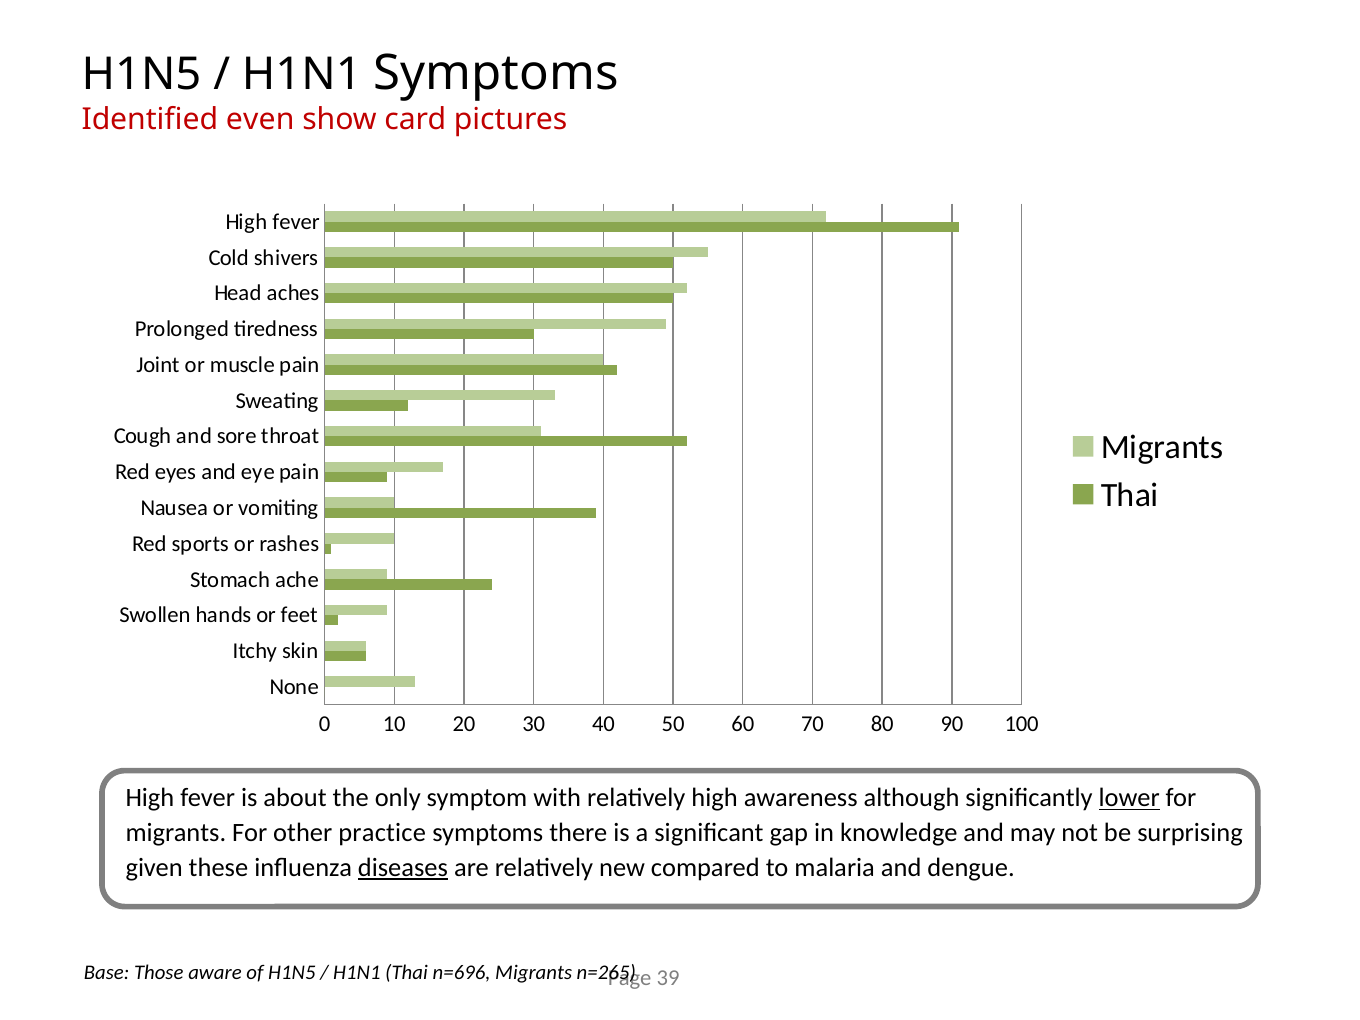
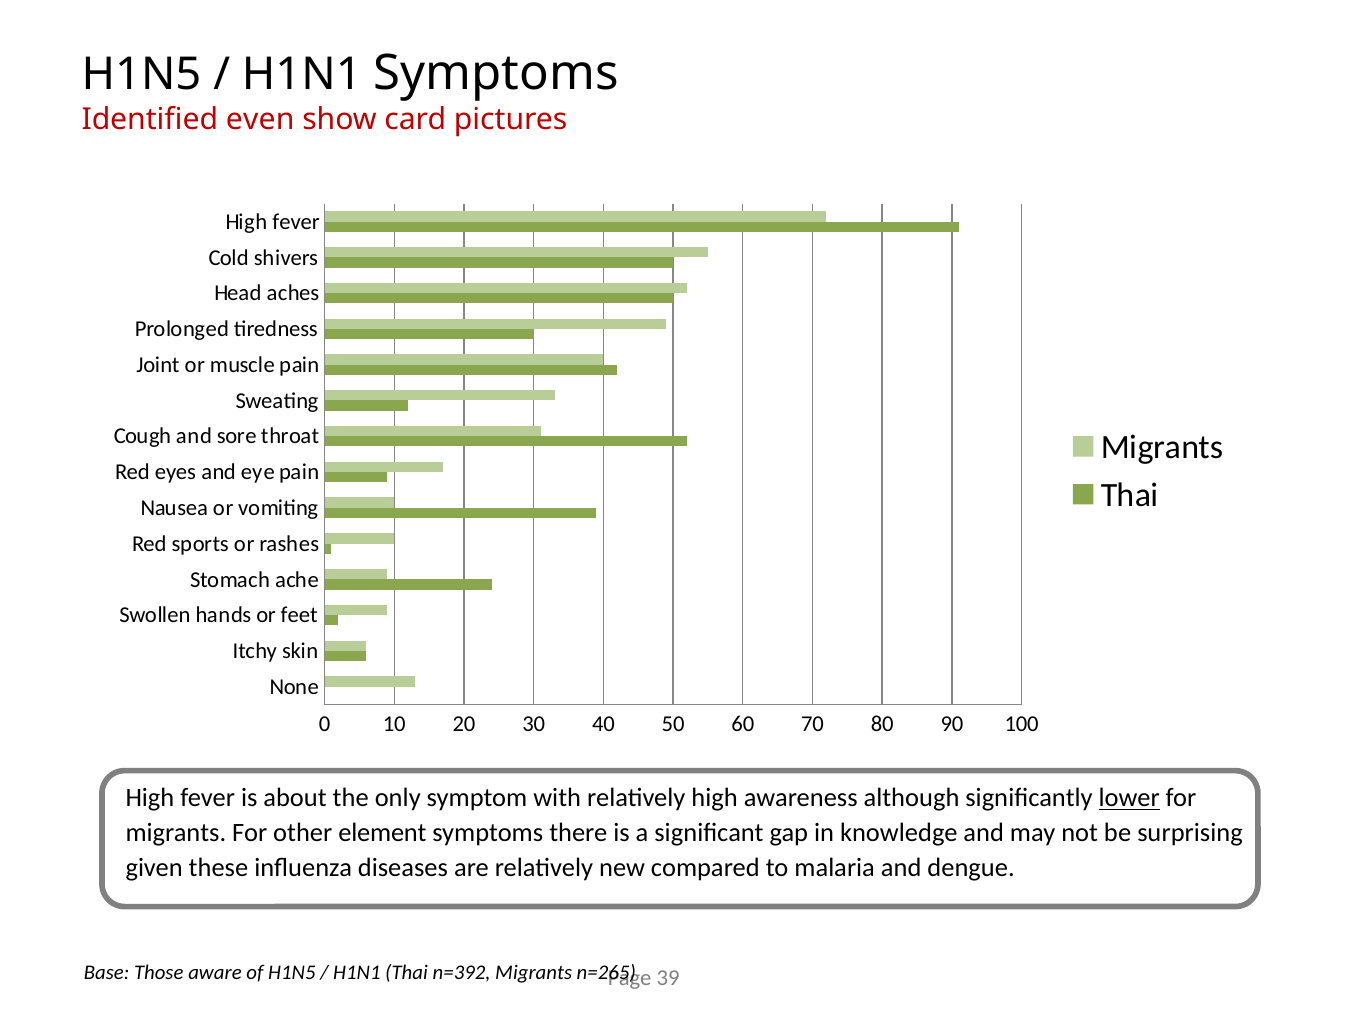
practice: practice -> element
diseases underline: present -> none
n=696: n=696 -> n=392
